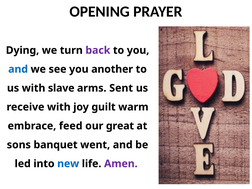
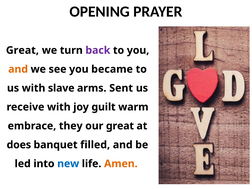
Dying at (22, 50): Dying -> Great
and at (18, 69) colour: blue -> orange
another: another -> became
feed: feed -> they
sons: sons -> does
went: went -> filled
Amen colour: purple -> orange
